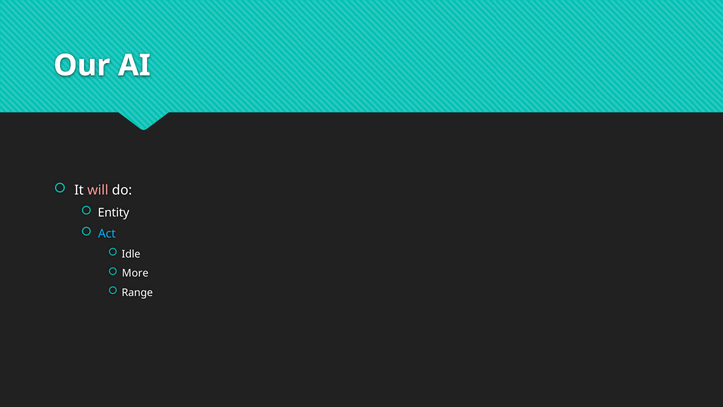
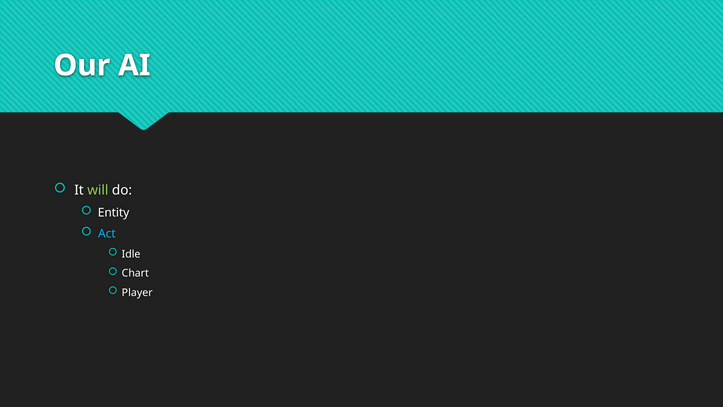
will colour: pink -> light green
More: More -> Chart
Range: Range -> Player
